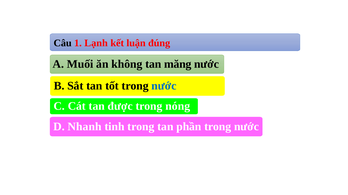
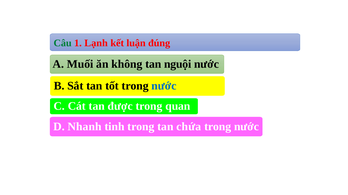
Câu colour: black -> green
măng: măng -> nguội
nóng: nóng -> quan
phần: phần -> chứa
